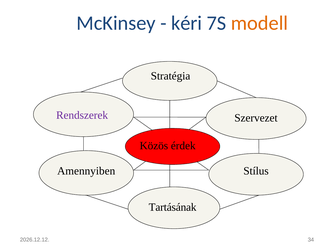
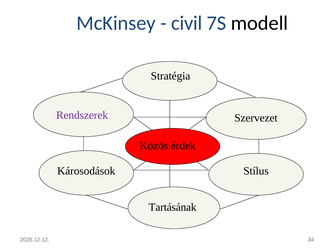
kéri: kéri -> civil
modell colour: orange -> black
Amennyiben: Amennyiben -> Károsodások
